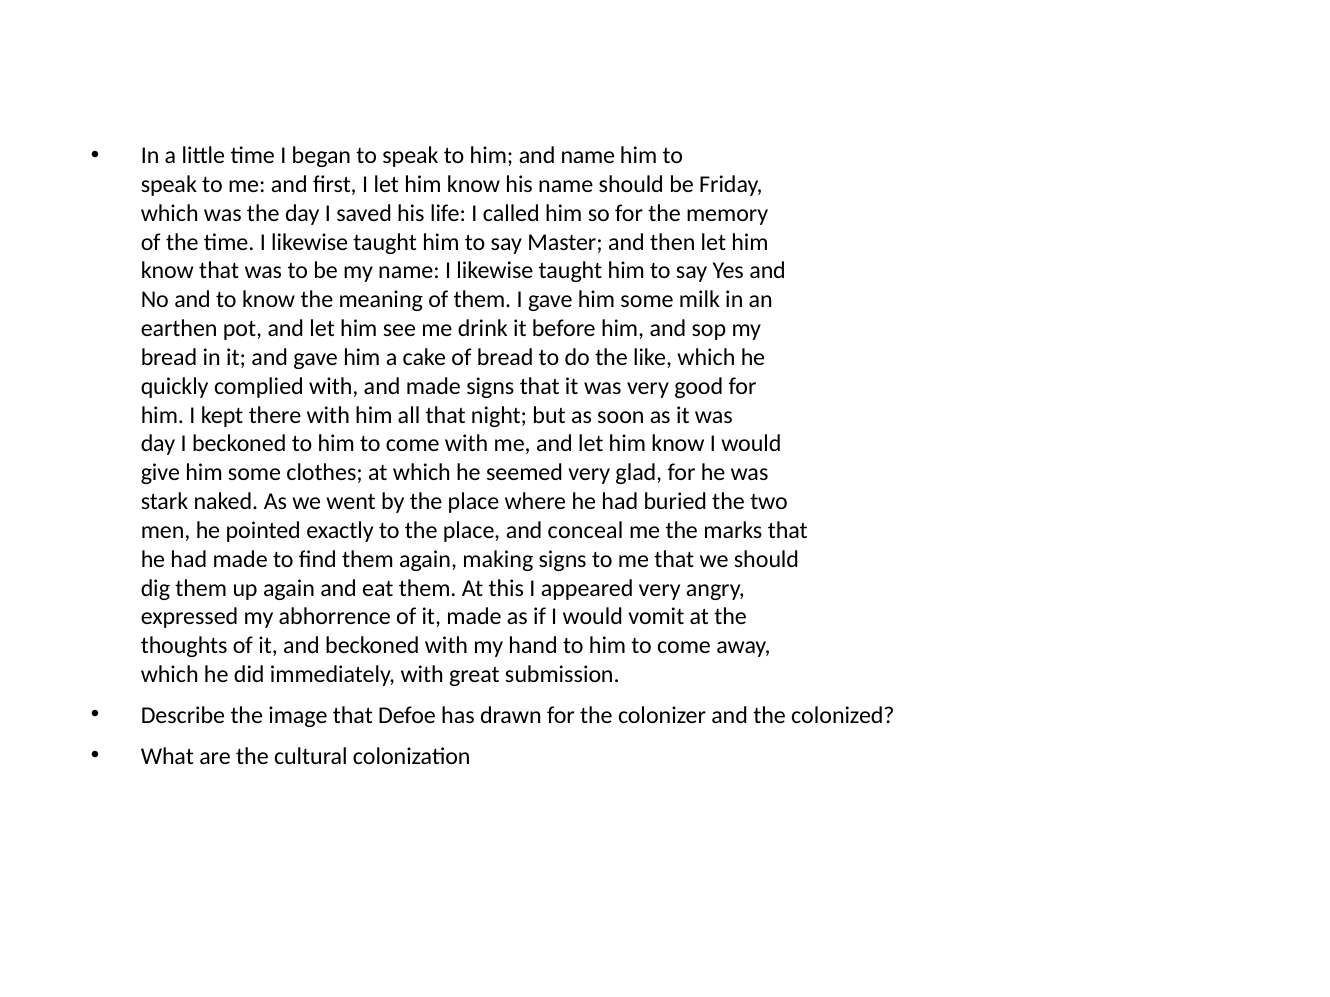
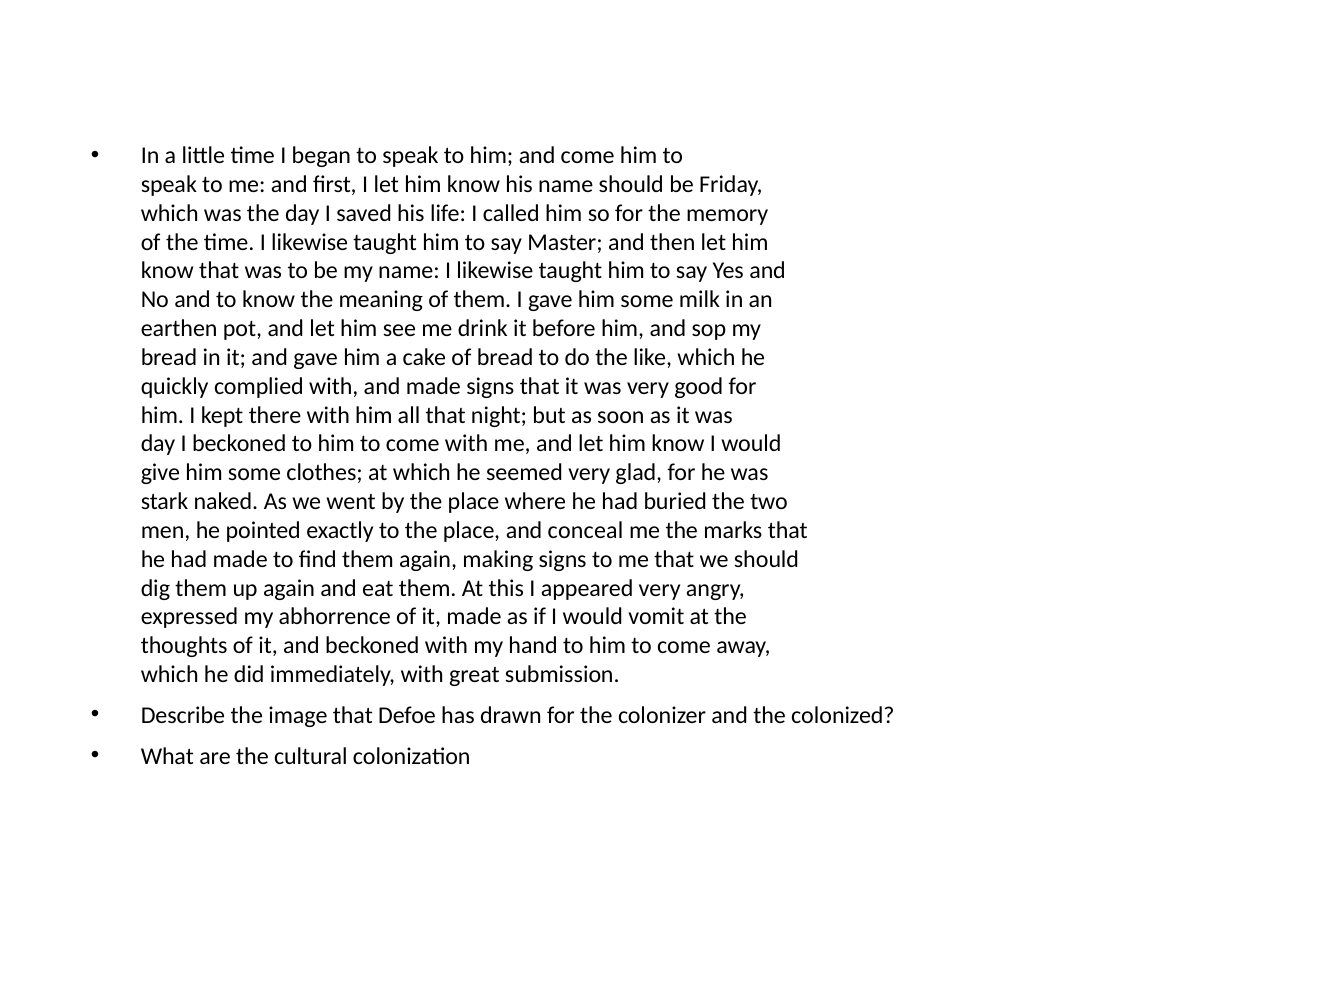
and name: name -> come
